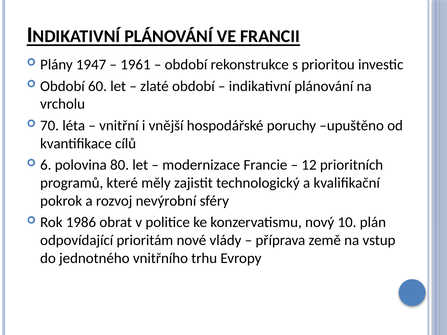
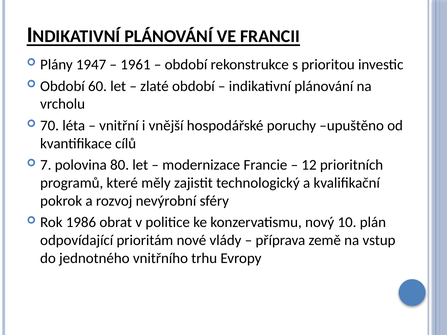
6: 6 -> 7
